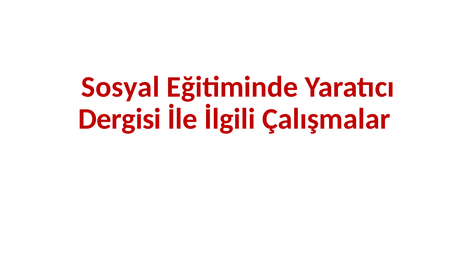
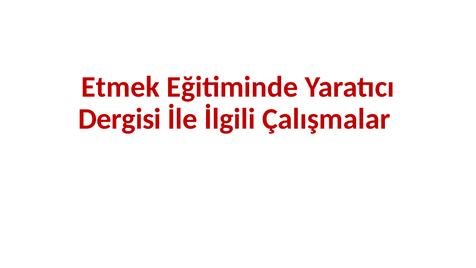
Sosyal: Sosyal -> Etmek
